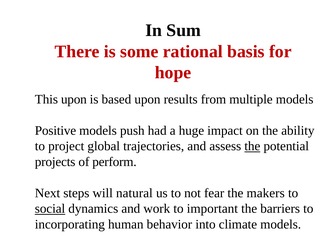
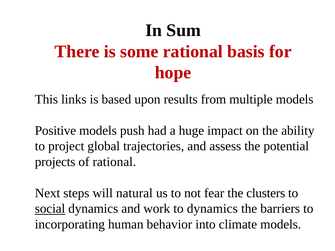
This upon: upon -> links
the at (252, 146) underline: present -> none
of perform: perform -> rational
makers: makers -> clusters
to important: important -> dynamics
